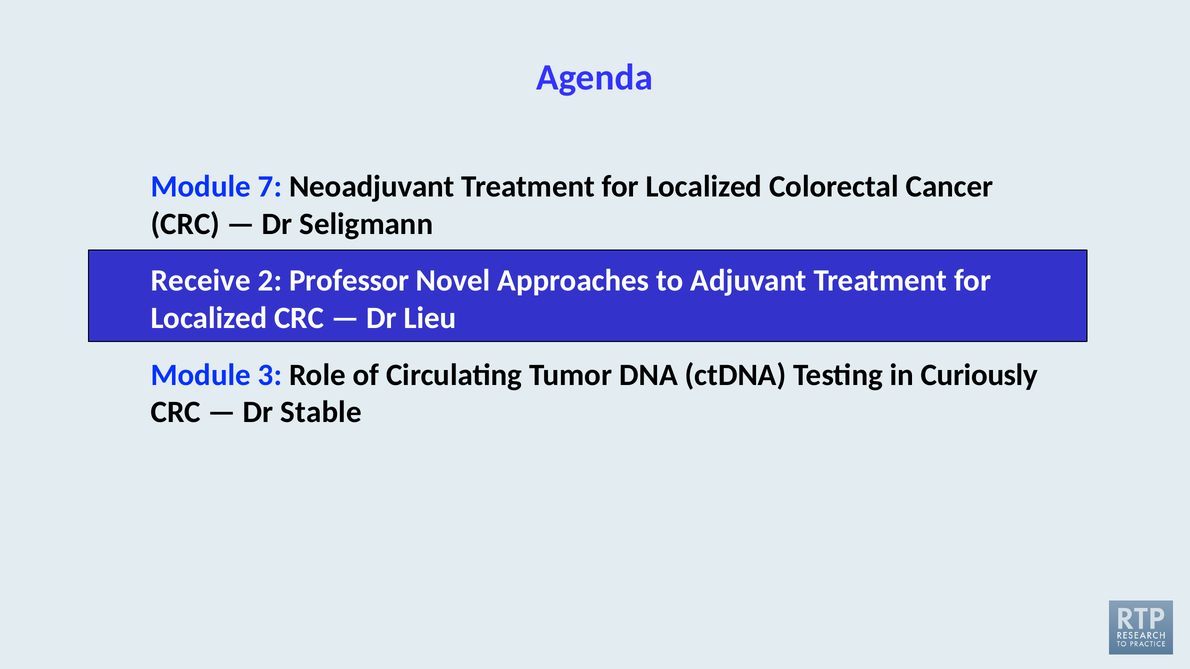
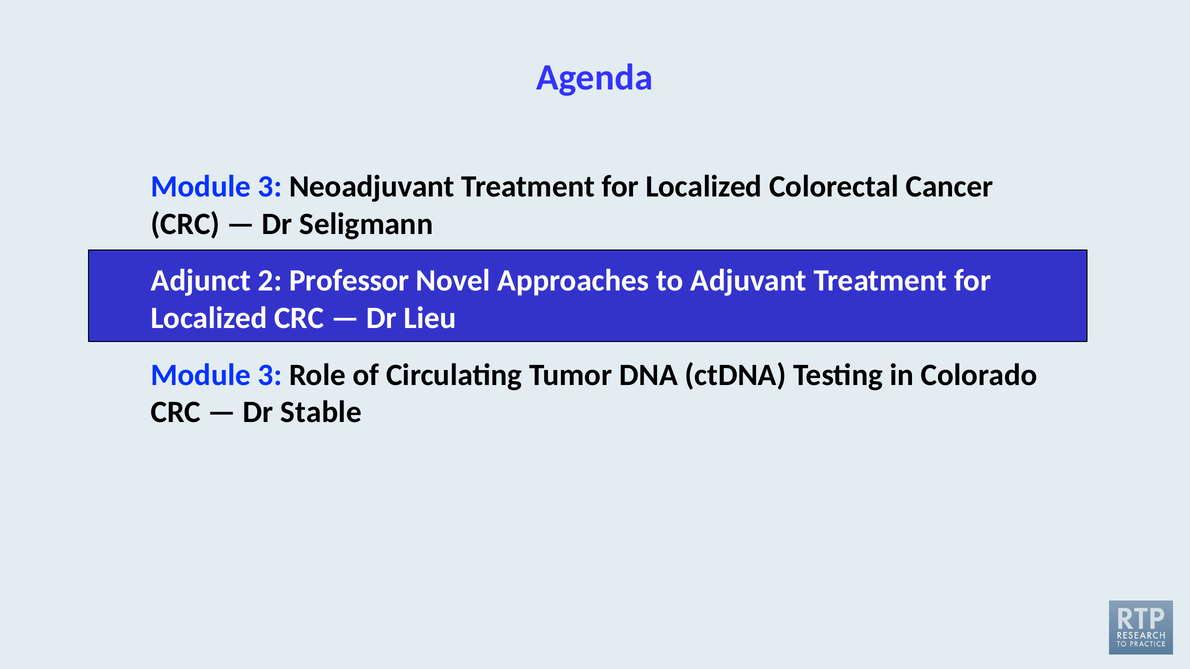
7 at (270, 187): 7 -> 3
Receive: Receive -> Adjunct
Curiously: Curiously -> Colorado
